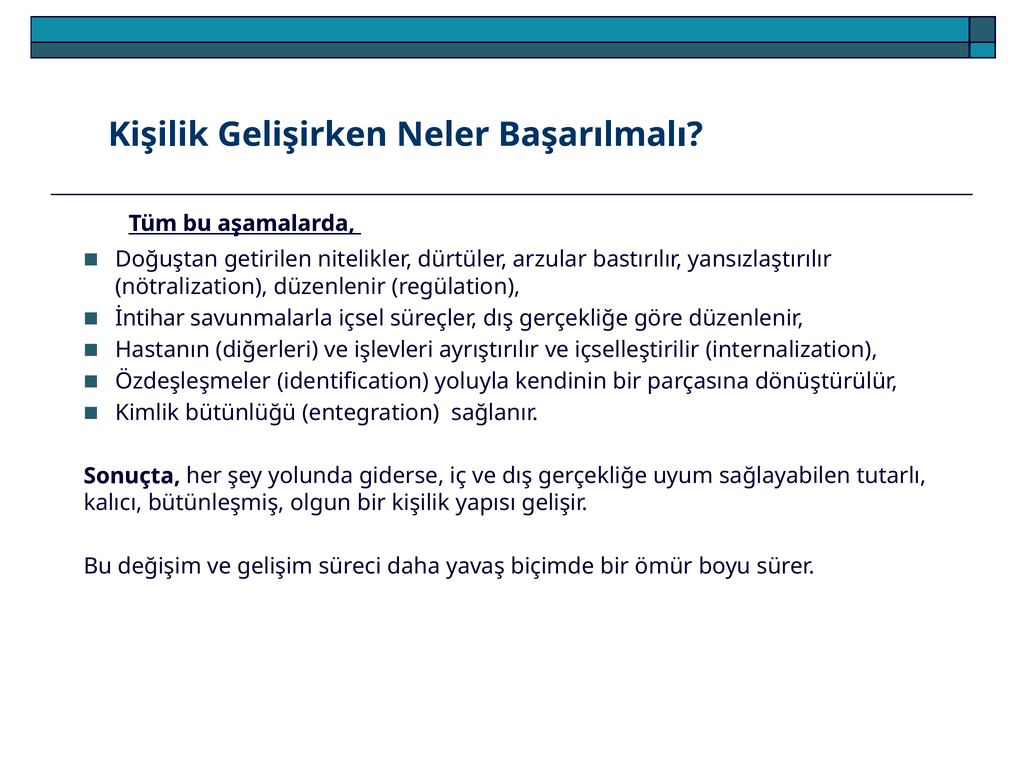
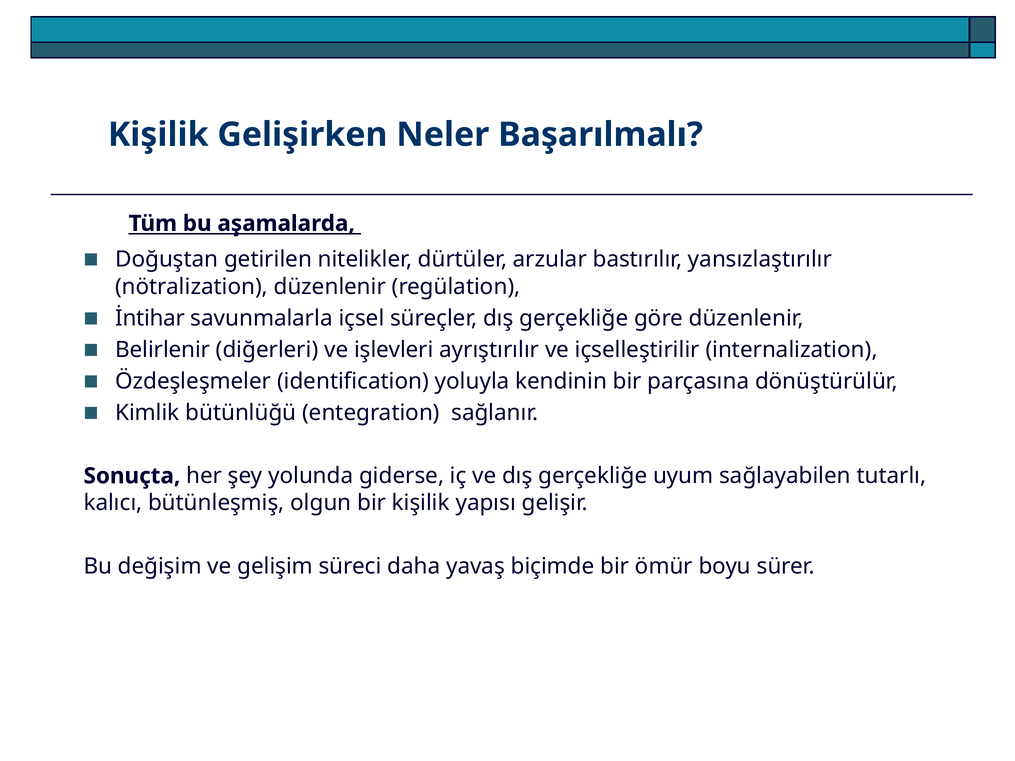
Hastanın: Hastanın -> Belirlenir
